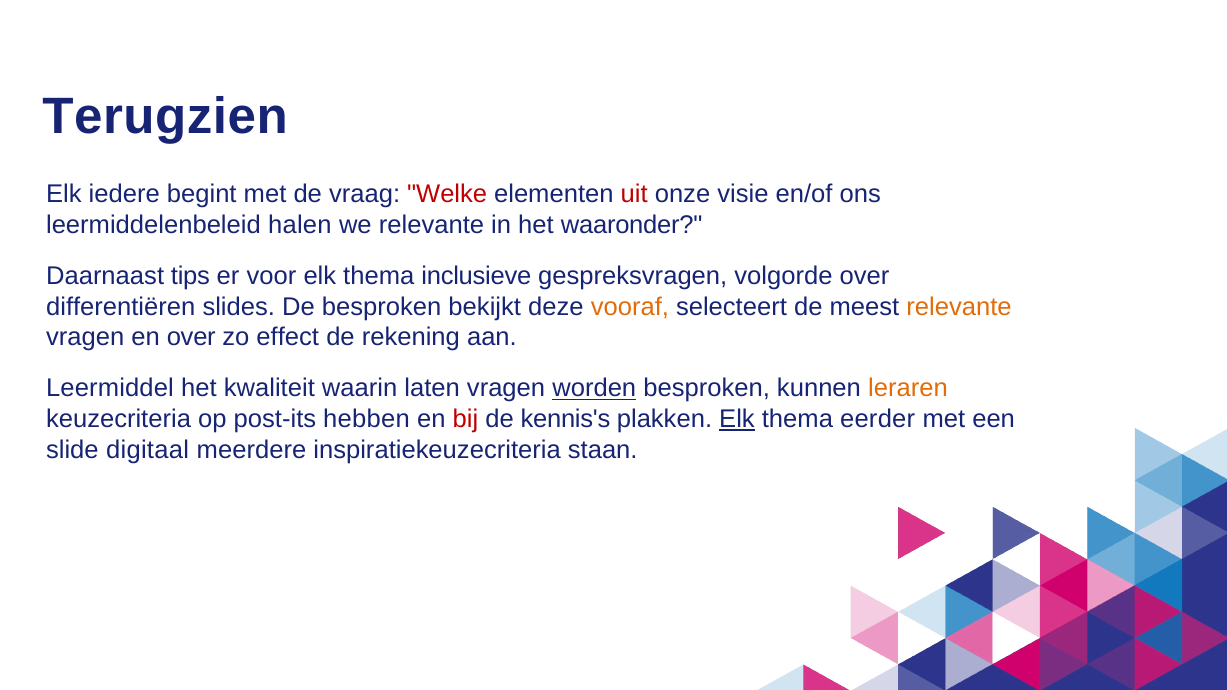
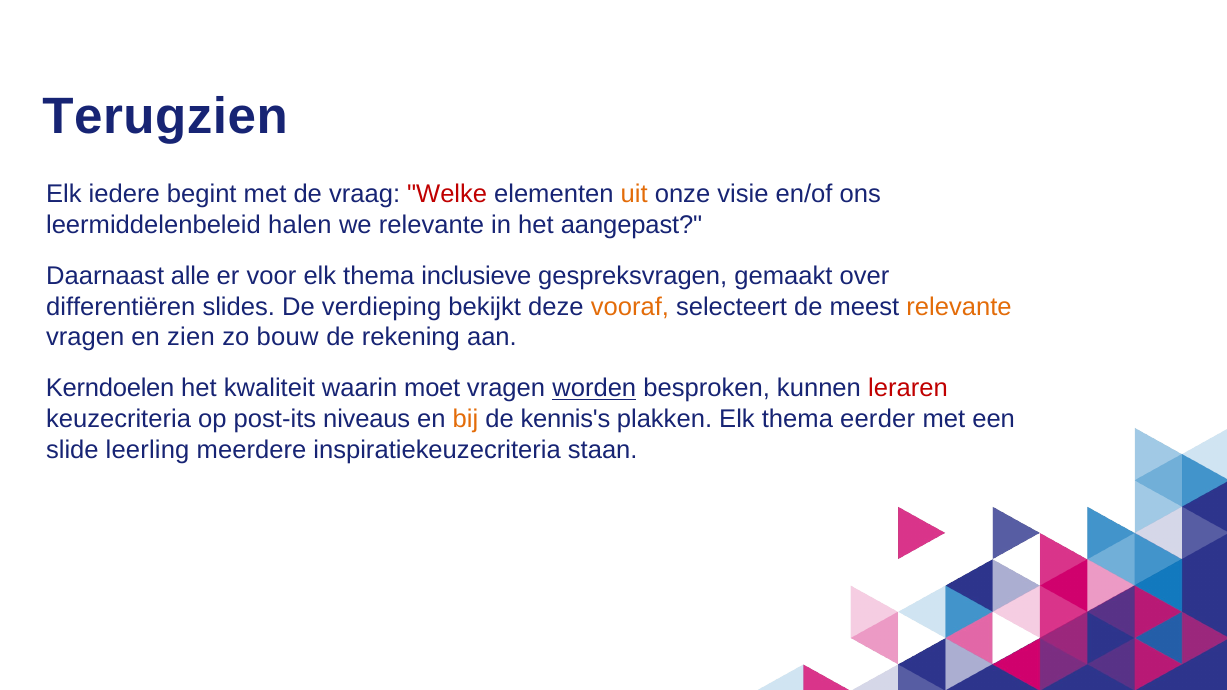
uit colour: red -> orange
waaronder: waaronder -> aangepast
tips: tips -> alle
volgorde: volgorde -> gemaakt
De besproken: besproken -> verdieping
en over: over -> zien
effect: effect -> bouw
Leermiddel: Leermiddel -> Kerndoelen
laten: laten -> moet
leraren colour: orange -> red
hebben: hebben -> niveaus
bij colour: red -> orange
Elk at (737, 419) underline: present -> none
digitaal: digitaal -> leerling
